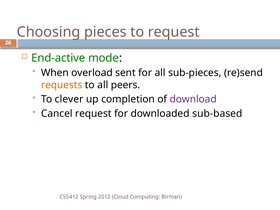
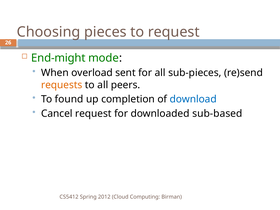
End-active: End-active -> End-might
clever: clever -> found
download colour: purple -> blue
